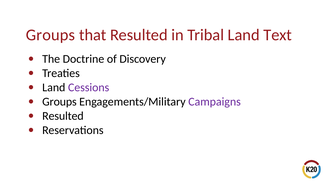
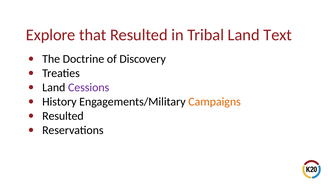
Groups at (50, 35): Groups -> Explore
Groups at (59, 101): Groups -> History
Campaigns colour: purple -> orange
